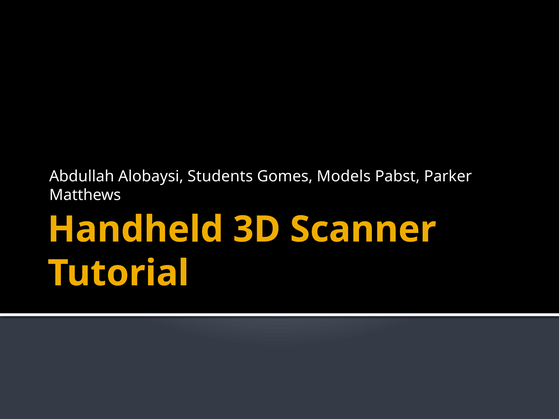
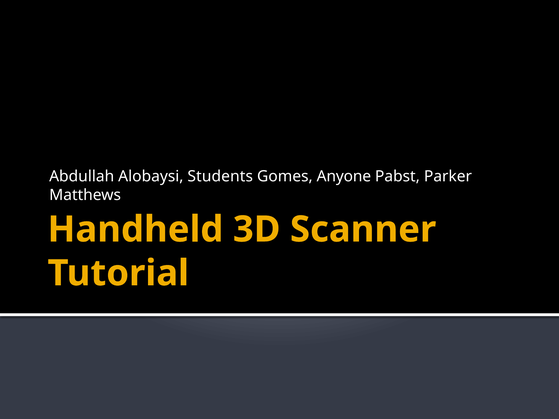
Models: Models -> Anyone
